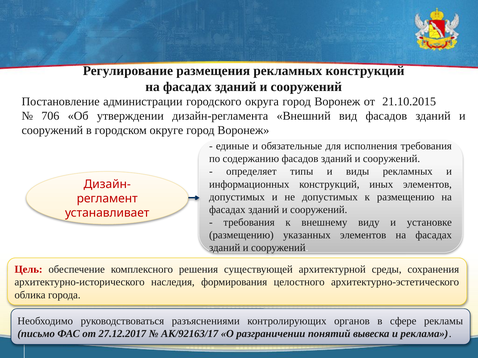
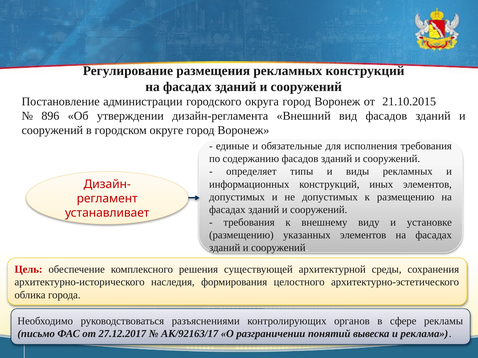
706: 706 -> 896
